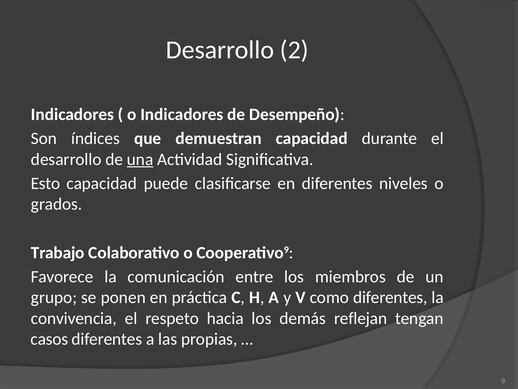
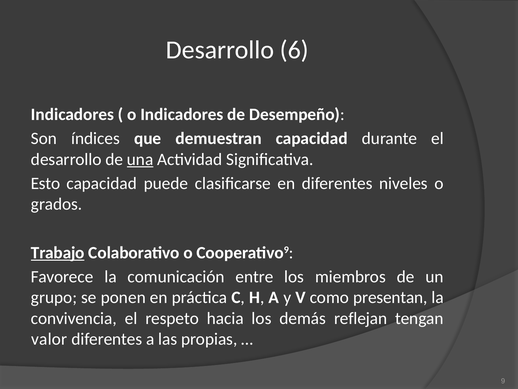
2: 2 -> 6
Trabajo underline: none -> present
como diferentes: diferentes -> presentan
casos: casos -> valor
